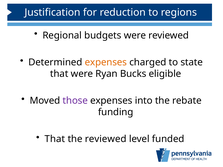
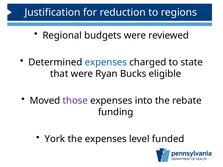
expenses at (106, 62) colour: orange -> blue
That at (55, 139): That -> York
the reviewed: reviewed -> expenses
